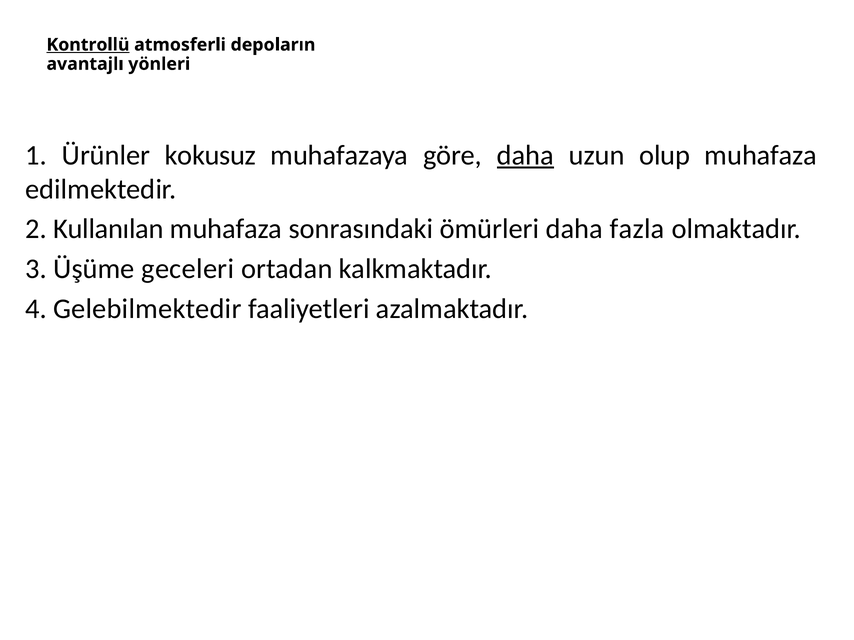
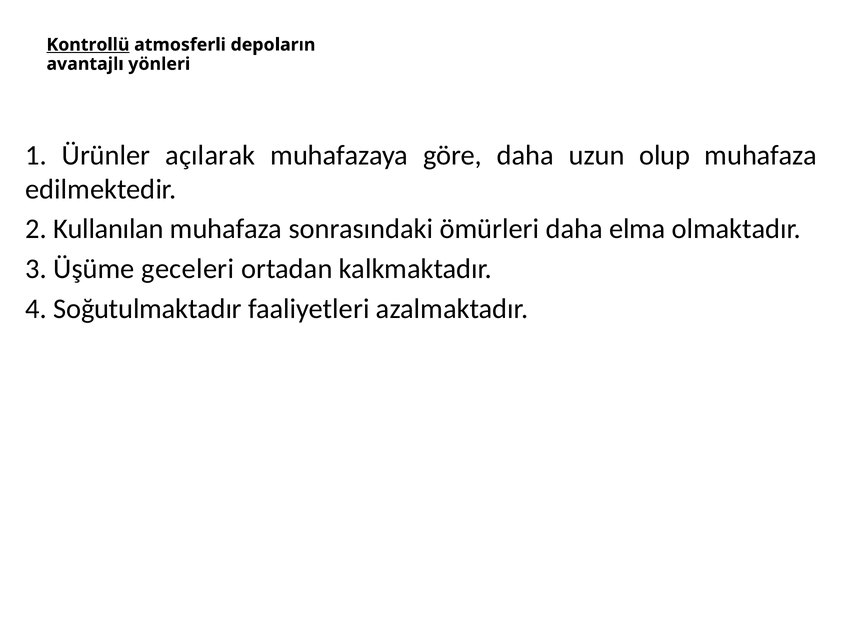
kokusuz: kokusuz -> açılarak
daha at (525, 155) underline: present -> none
fazla: fazla -> elma
Gelebilmektedir: Gelebilmektedir -> Soğutulmaktadır
